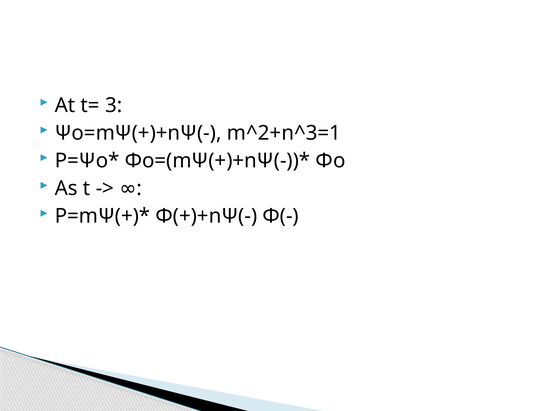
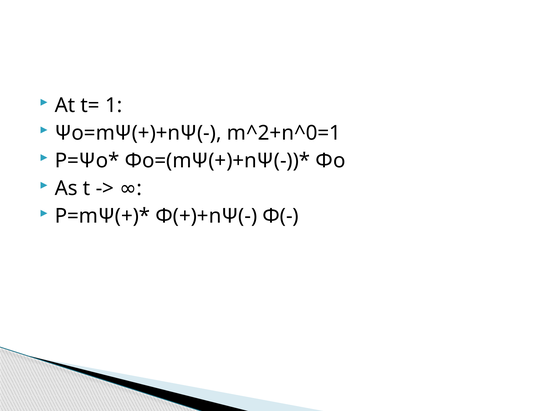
3: 3 -> 1
m^2+n^3=1: m^2+n^3=1 -> m^2+n^0=1
